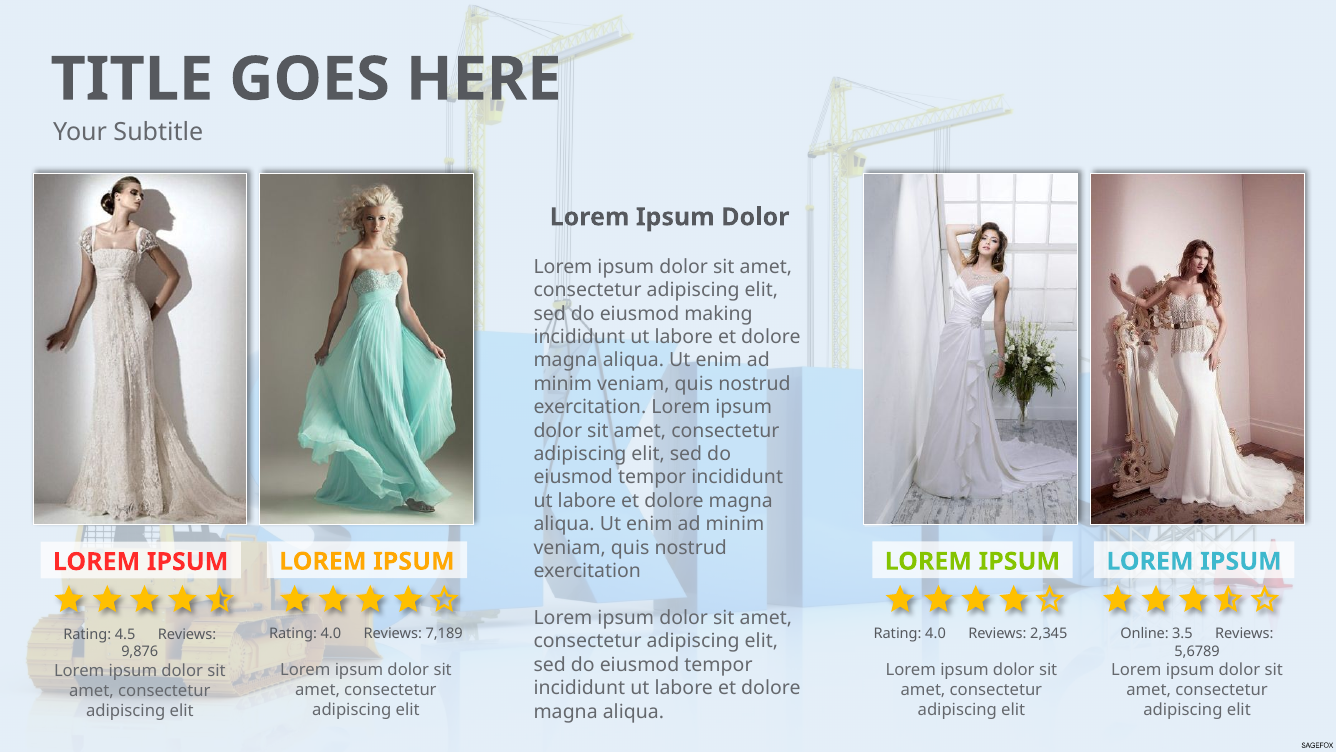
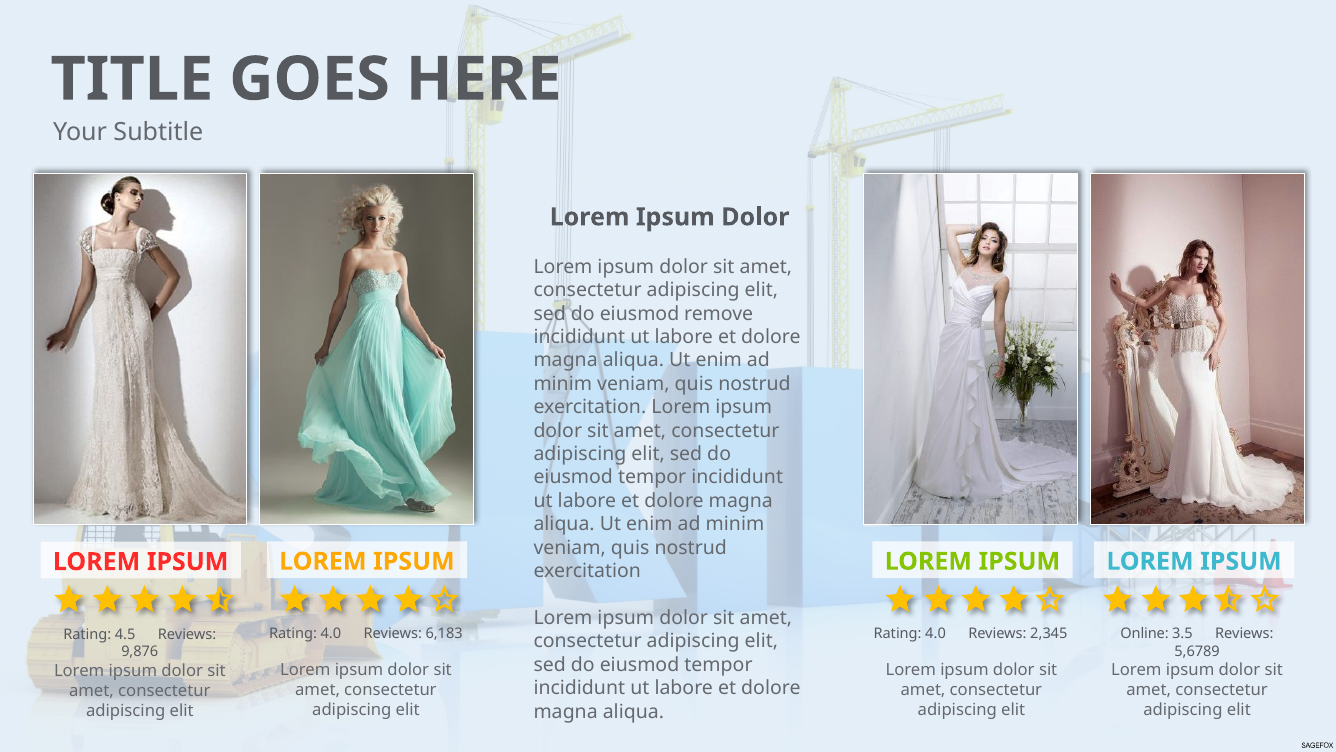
making: making -> remove
7,189: 7,189 -> 6,183
